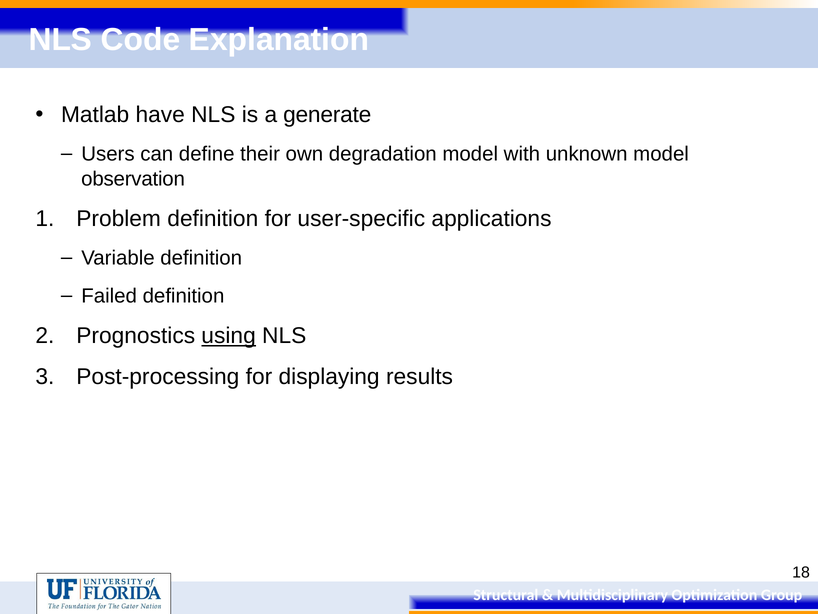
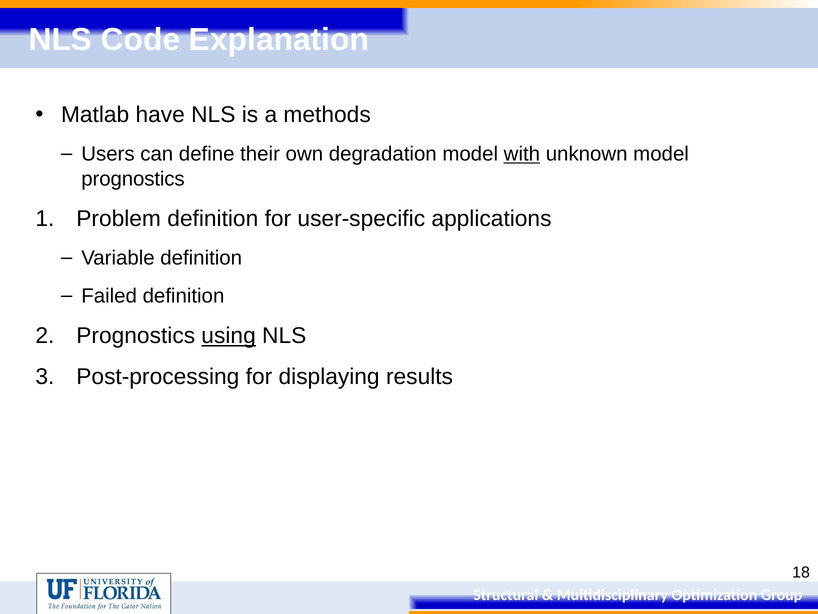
generate: generate -> methods
with underline: none -> present
observation at (133, 179): observation -> prognostics
